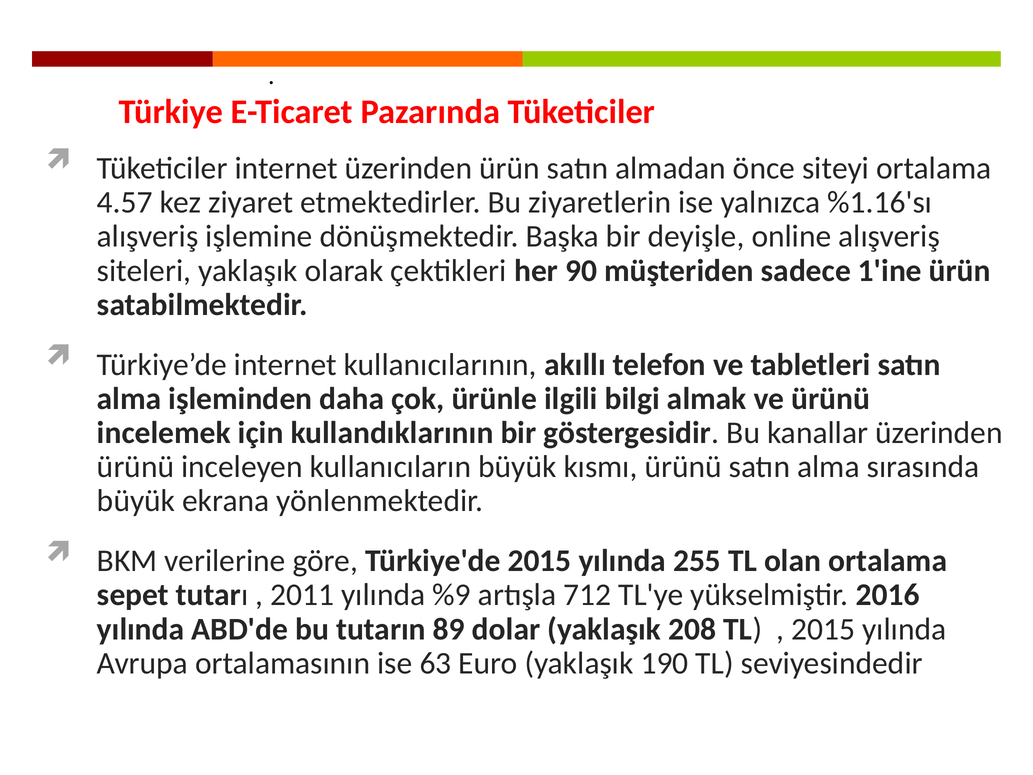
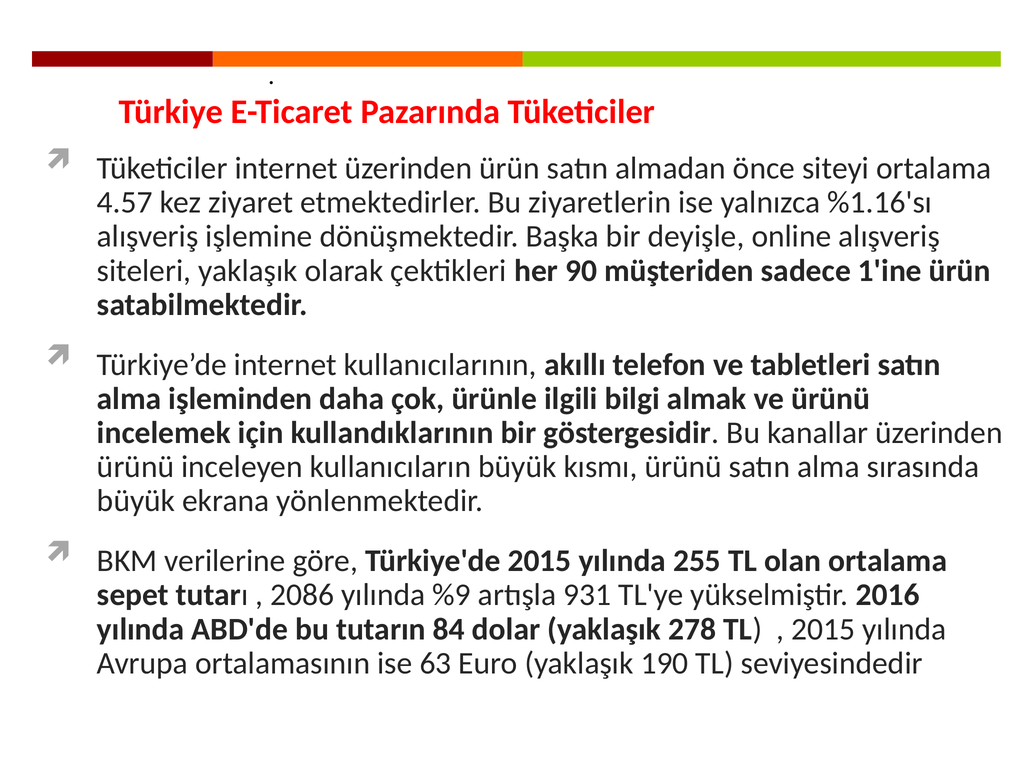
2011: 2011 -> 2086
712: 712 -> 931
89: 89 -> 84
208: 208 -> 278
